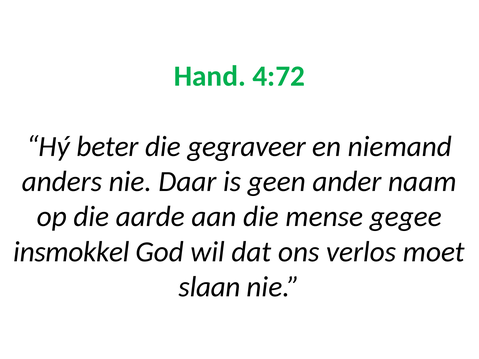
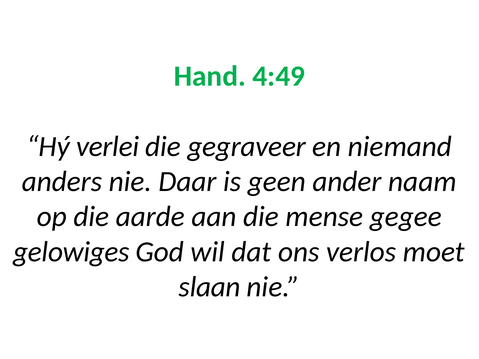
4:72: 4:72 -> 4:49
beter: beter -> verlei
insmokkel: insmokkel -> gelowiges
